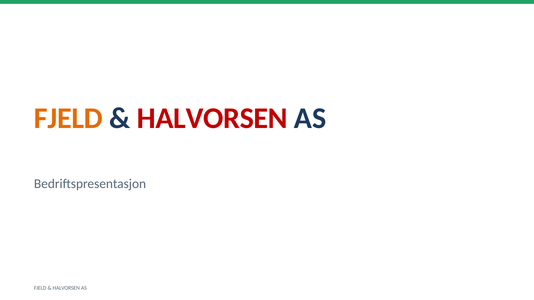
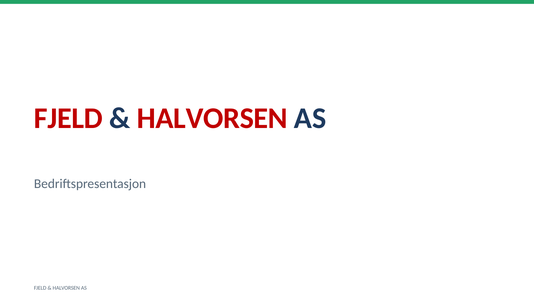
FJELD at (68, 118) colour: orange -> red
